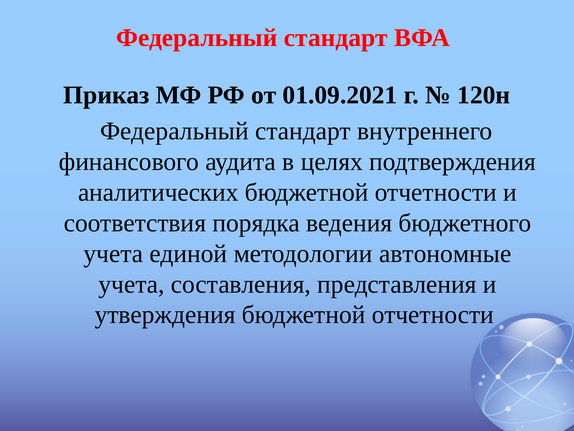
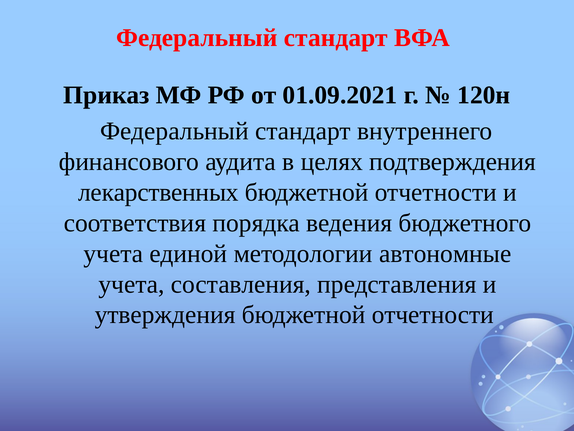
аналитических: аналитических -> лекарственных
